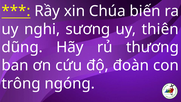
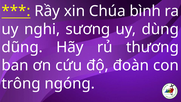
biến: biến -> bình
thiên: thiên -> dùng
